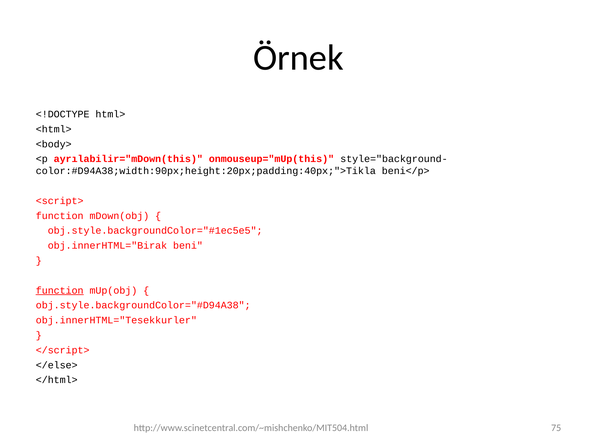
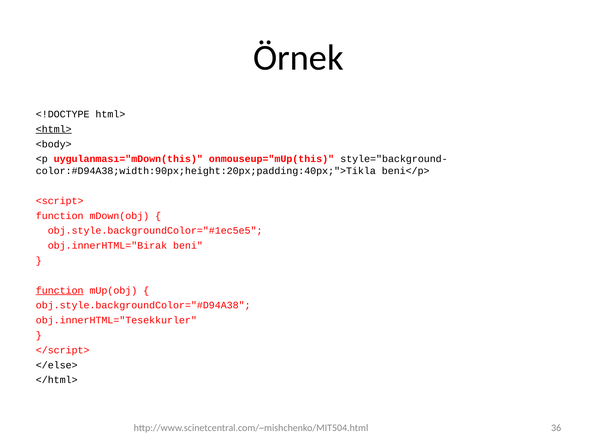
<html> underline: none -> present
ayrılabilir="mDown(this: ayrılabilir="mDown(this -> uygulanması="mDown(this
75: 75 -> 36
